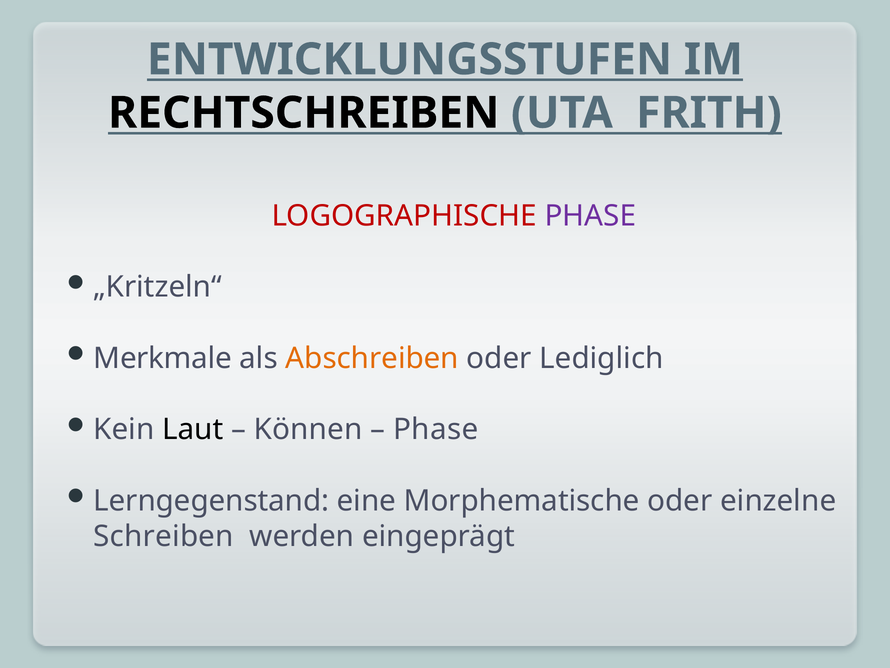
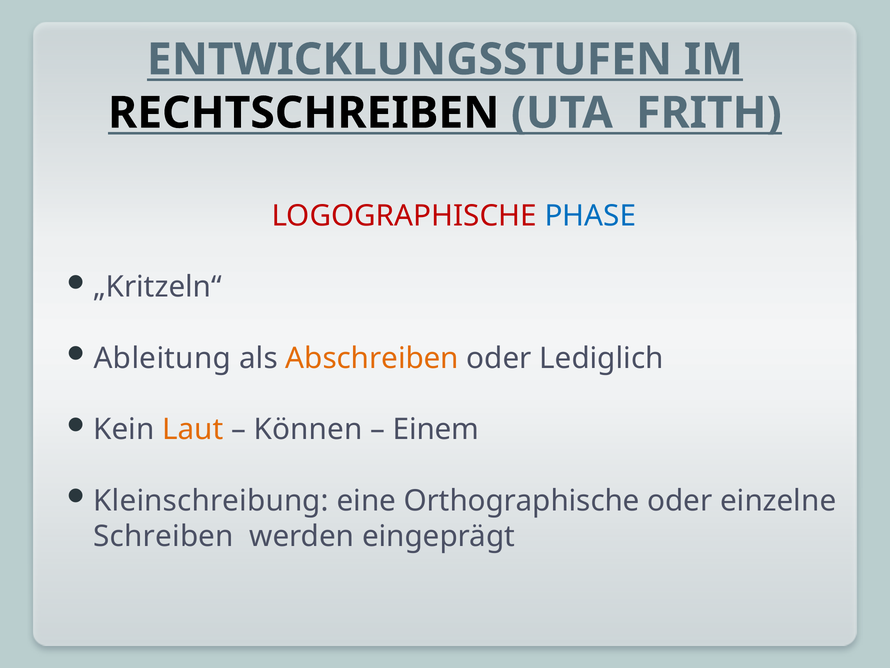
PHASE at (590, 216) colour: purple -> blue
Merkmale: Merkmale -> Ableitung
Laut colour: black -> orange
Phase at (436, 429): Phase -> Einem
Lerngegenstand: Lerngegenstand -> Kleinschreibung
Morphematische: Morphematische -> Orthographische
